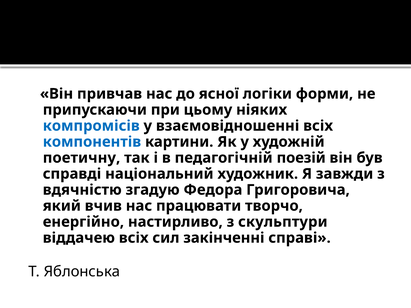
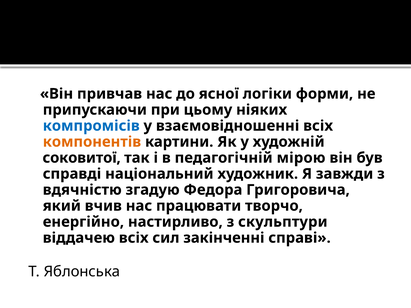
компонентів colour: blue -> orange
поетичну: поетичну -> соковитої
поезій: поезій -> мірою
